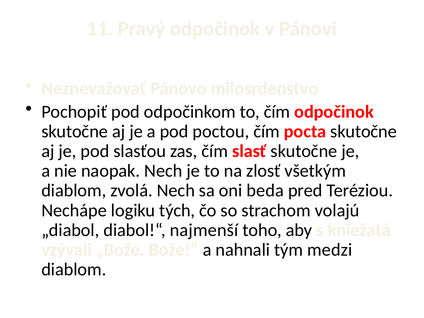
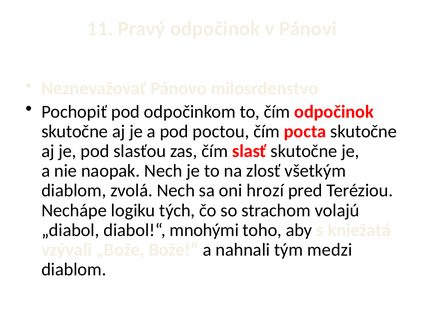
beda: beda -> hrozí
najmenší: najmenší -> mnohými
